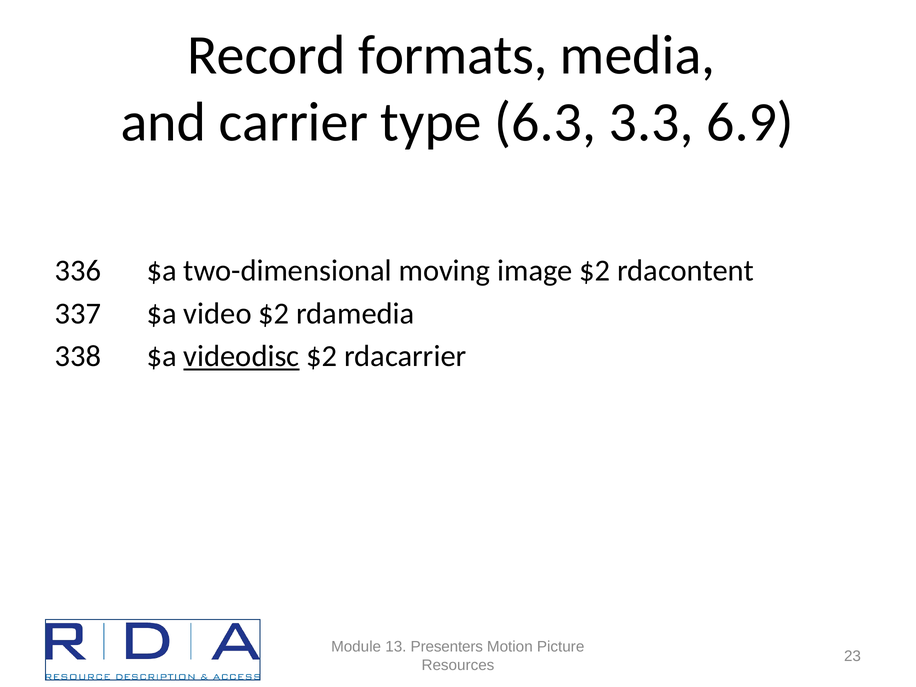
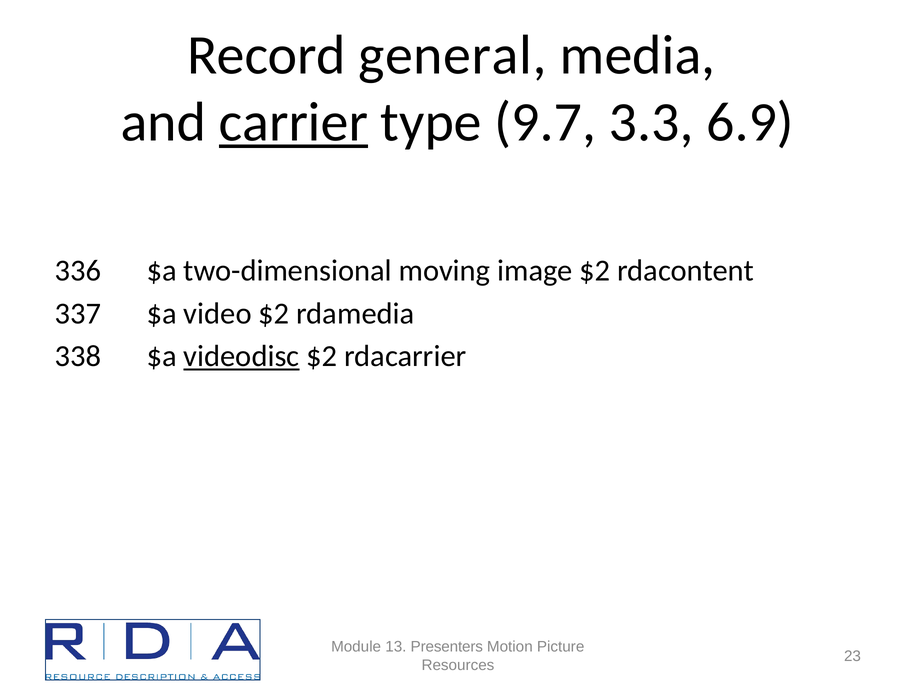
formats: formats -> general
carrier underline: none -> present
6.3: 6.3 -> 9.7
